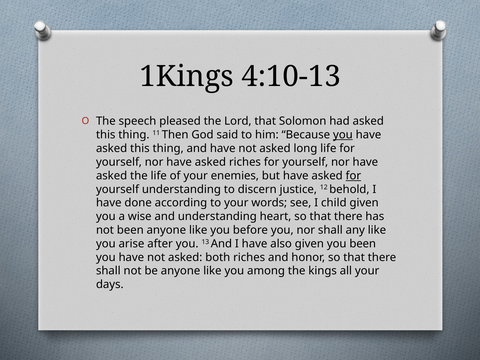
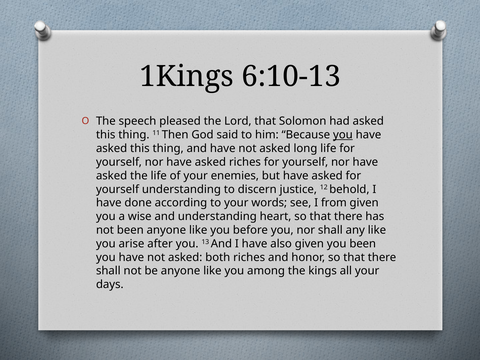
4:10-13: 4:10-13 -> 6:10-13
for at (353, 176) underline: present -> none
child: child -> from
